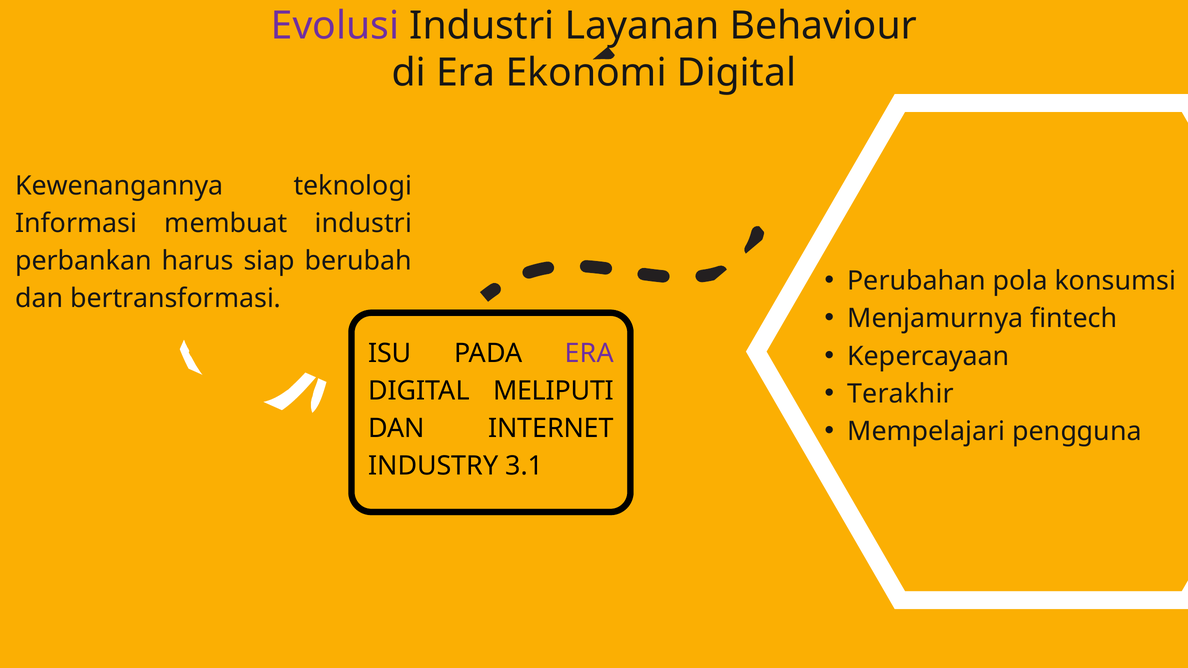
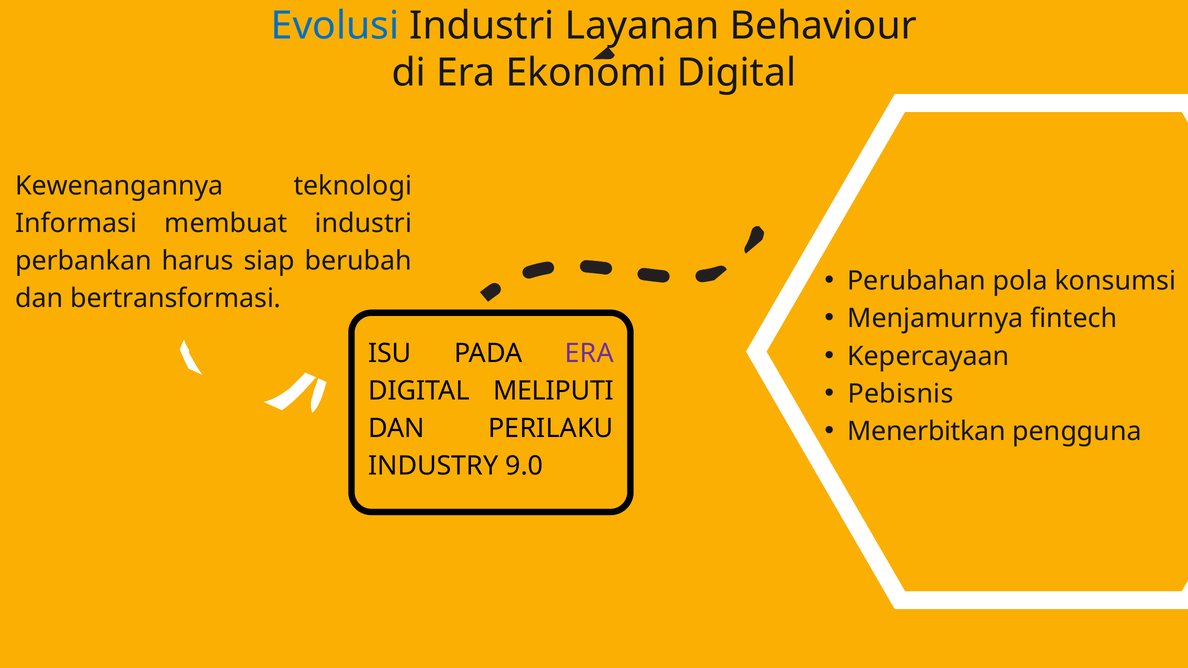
Evolusi colour: purple -> blue
Terakhir: Terakhir -> Pebisnis
Mempelajari: Mempelajari -> Menerbitkan
INTERNET: INTERNET -> PERILAKU
3.1: 3.1 -> 9.0
